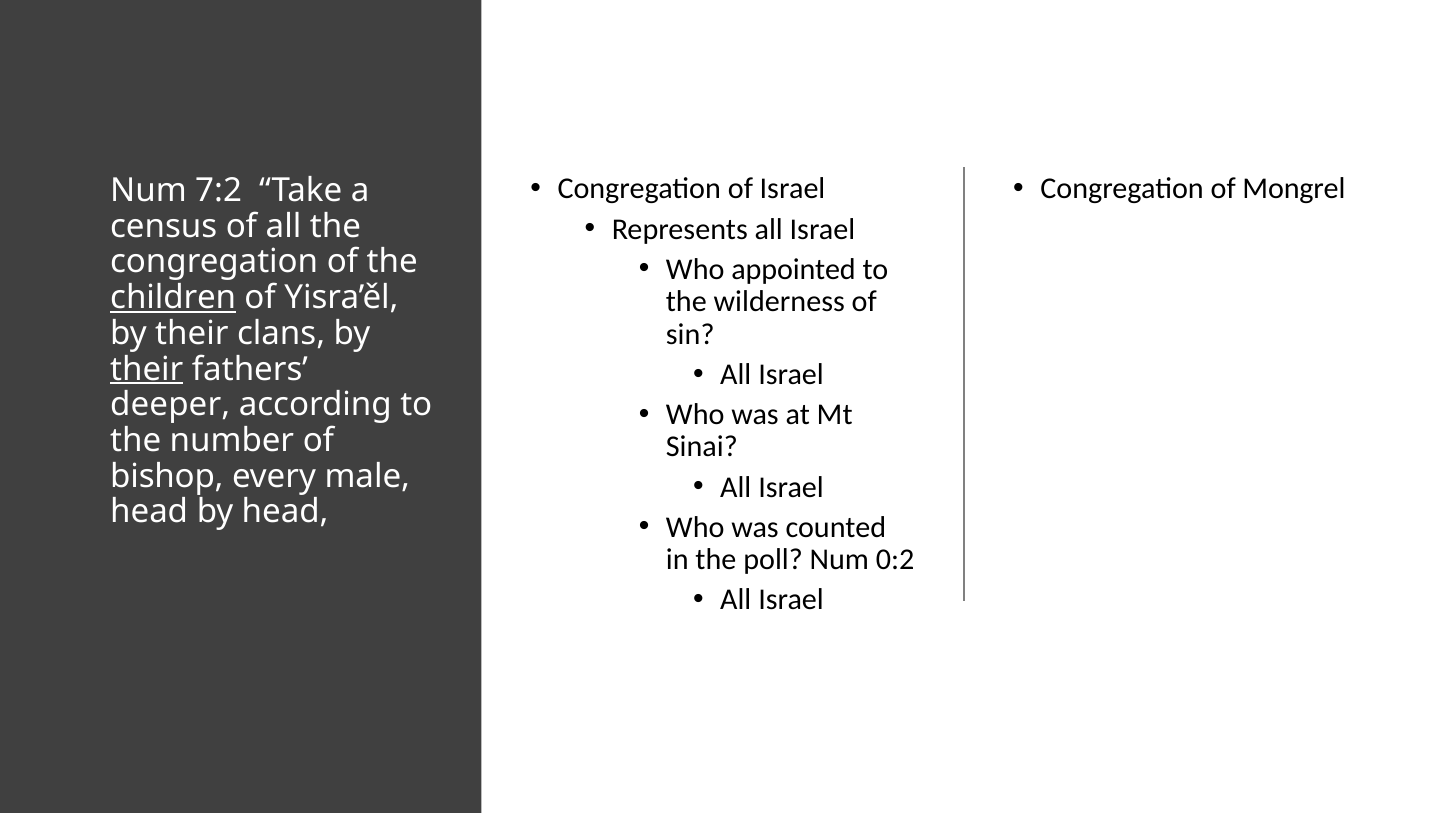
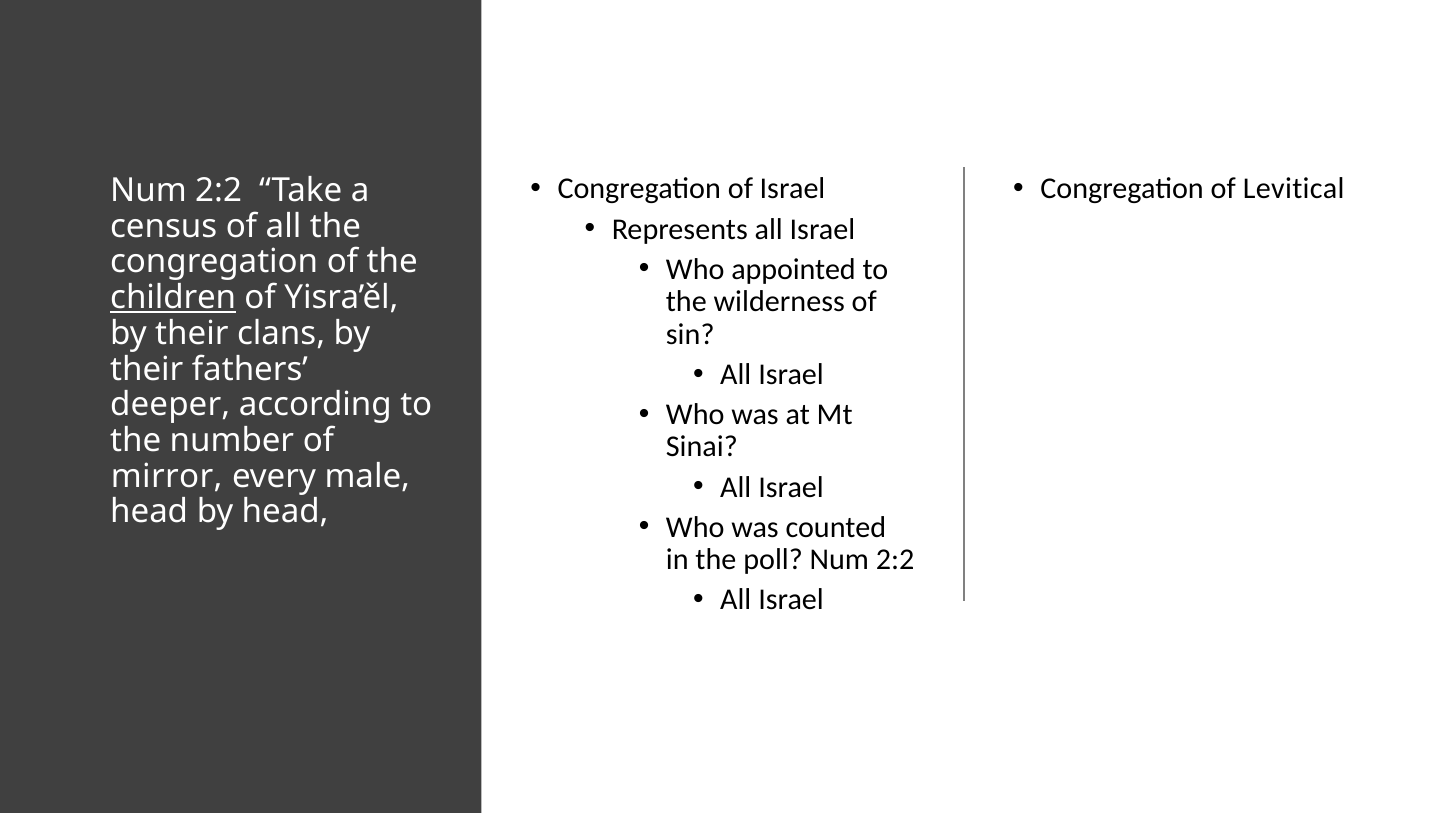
Mongrel: Mongrel -> Levitical
7:2 at (219, 191): 7:2 -> 2:2
their at (147, 369) underline: present -> none
bishop: bishop -> mirror
poll Num 0:2: 0:2 -> 2:2
